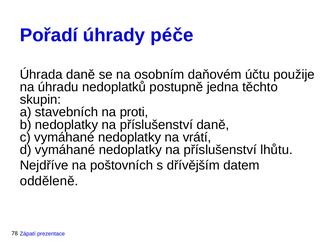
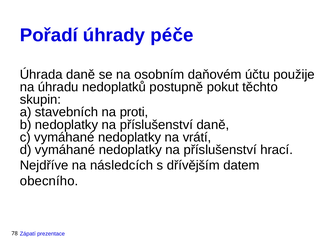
jedna: jedna -> pokut
lhůtu: lhůtu -> hrací
poštovních: poštovních -> následcích
odděleně: odděleně -> obecního
